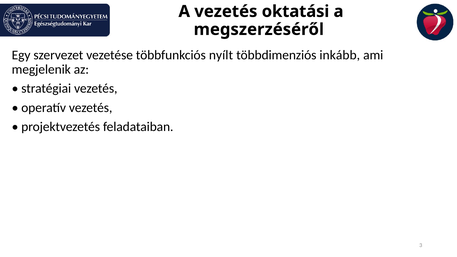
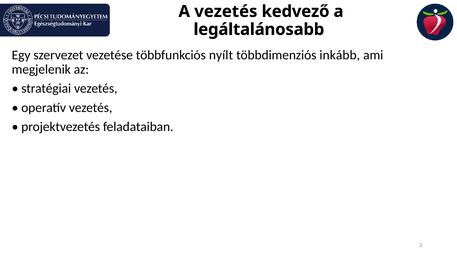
oktatási: oktatási -> kedvező
megszerzéséről: megszerzéséről -> legáltalánosabb
